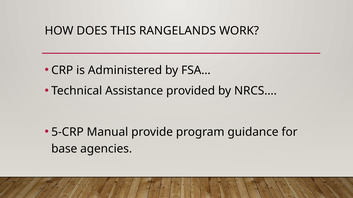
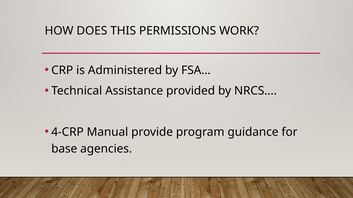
RANGELANDS: RANGELANDS -> PERMISSIONS
5-CRP: 5-CRP -> 4-CRP
